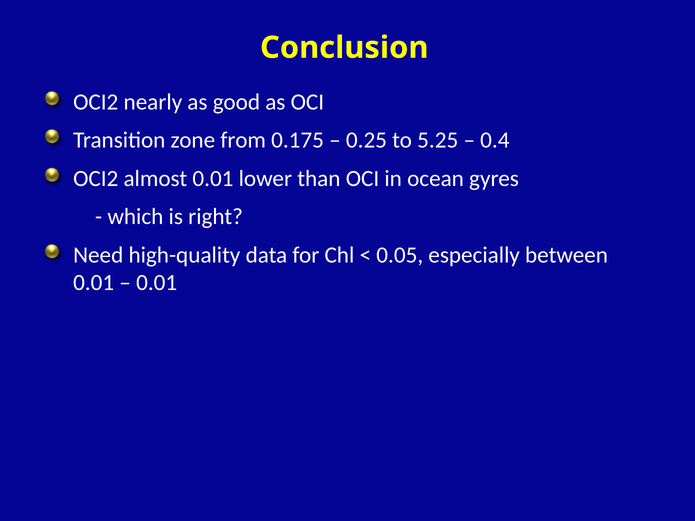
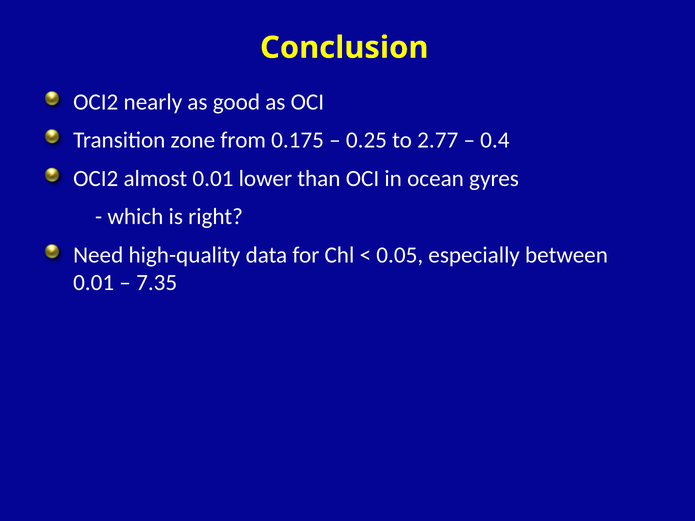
5.25: 5.25 -> 2.77
0.01 at (157, 283): 0.01 -> 7.35
